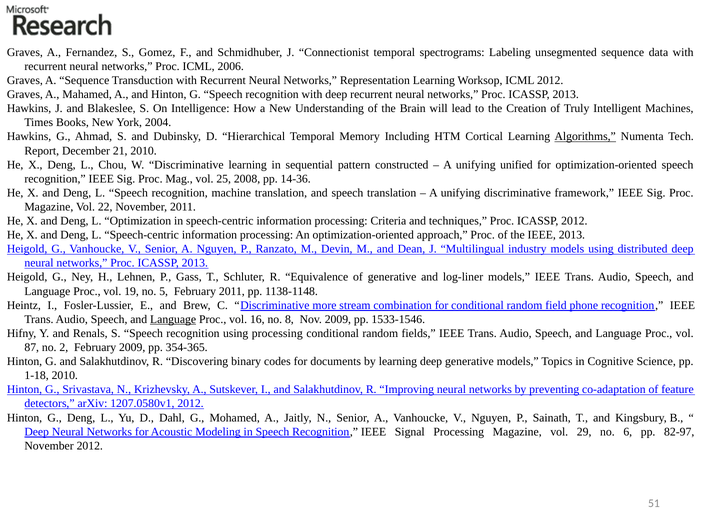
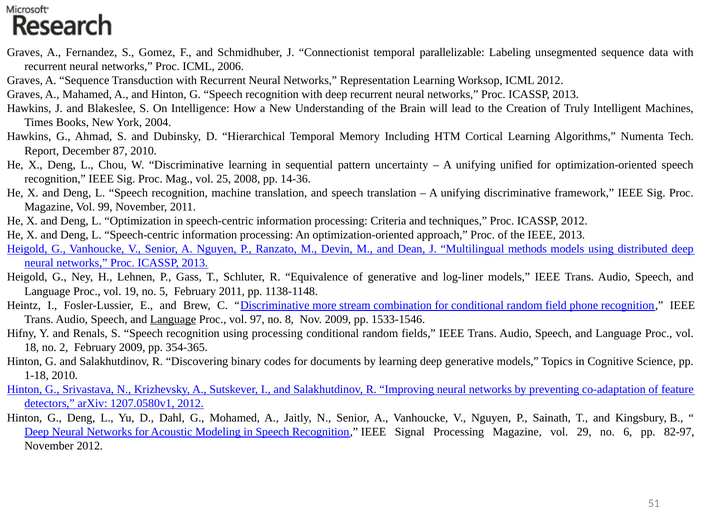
spectrograms: spectrograms -> parallelizable
Algorithms underline: present -> none
21: 21 -> 87
constructed: constructed -> uncertainty
22: 22 -> 99
industry: industry -> methods
16: 16 -> 97
87: 87 -> 18
